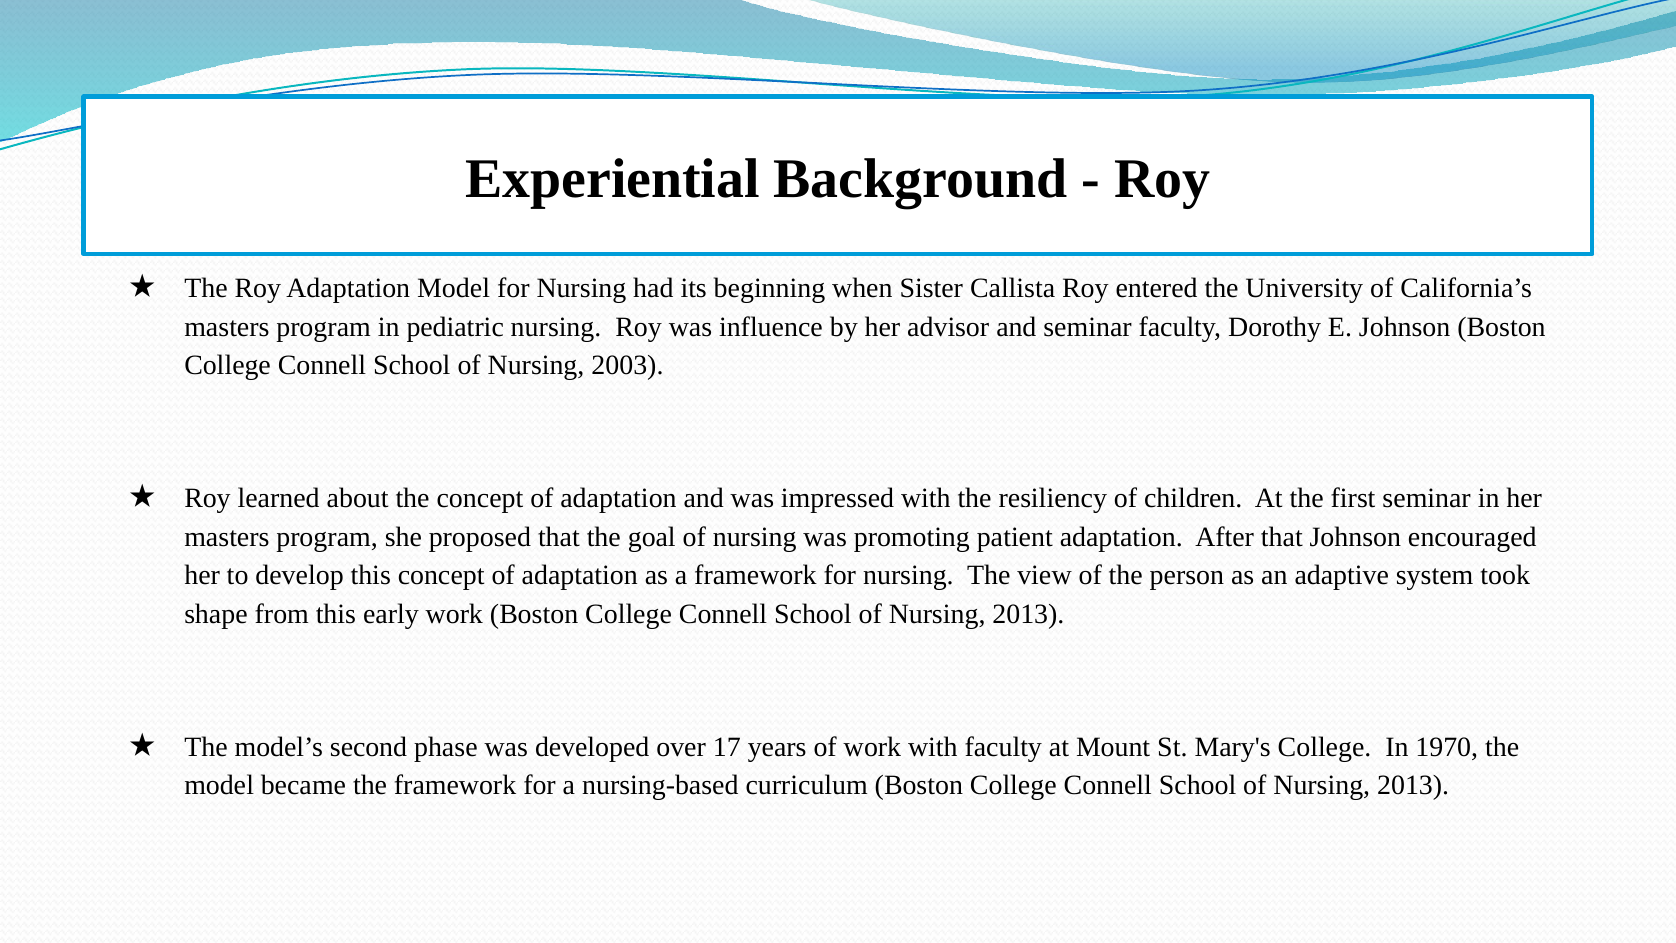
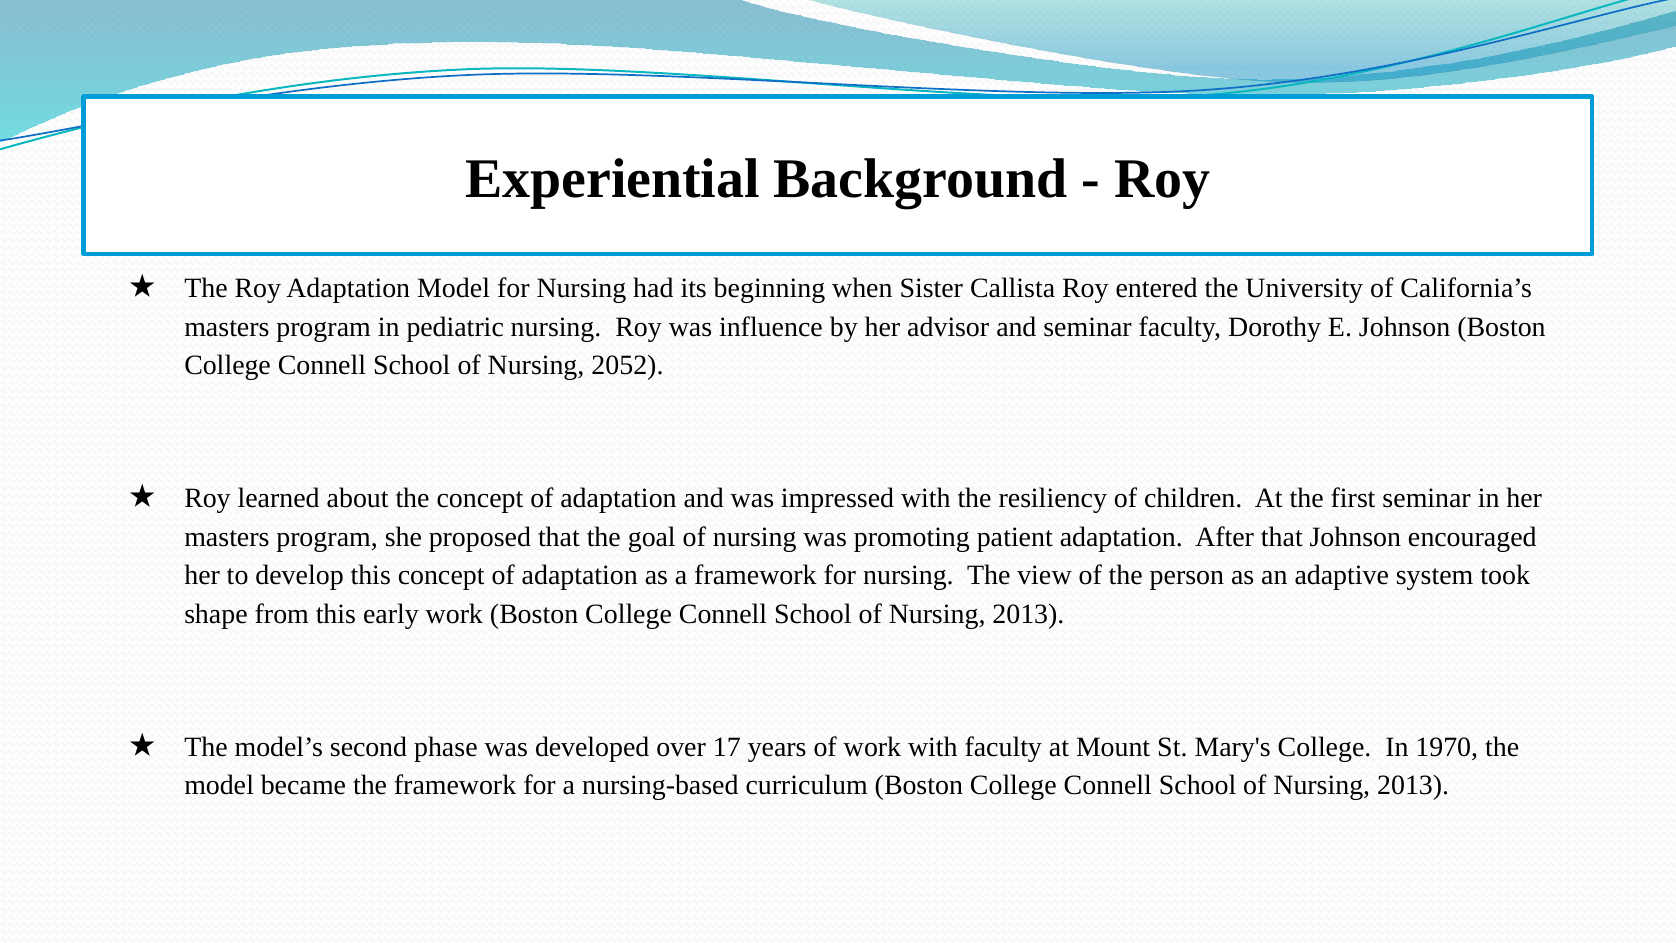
2003: 2003 -> 2052
